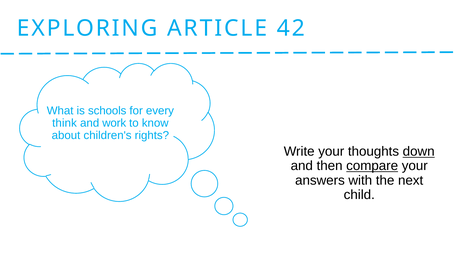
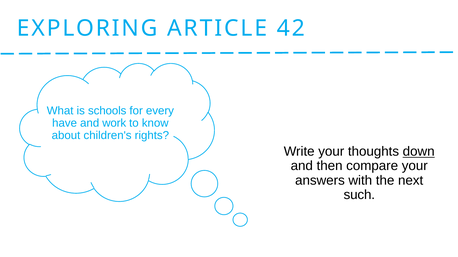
think: think -> have
compare underline: present -> none
child: child -> such
